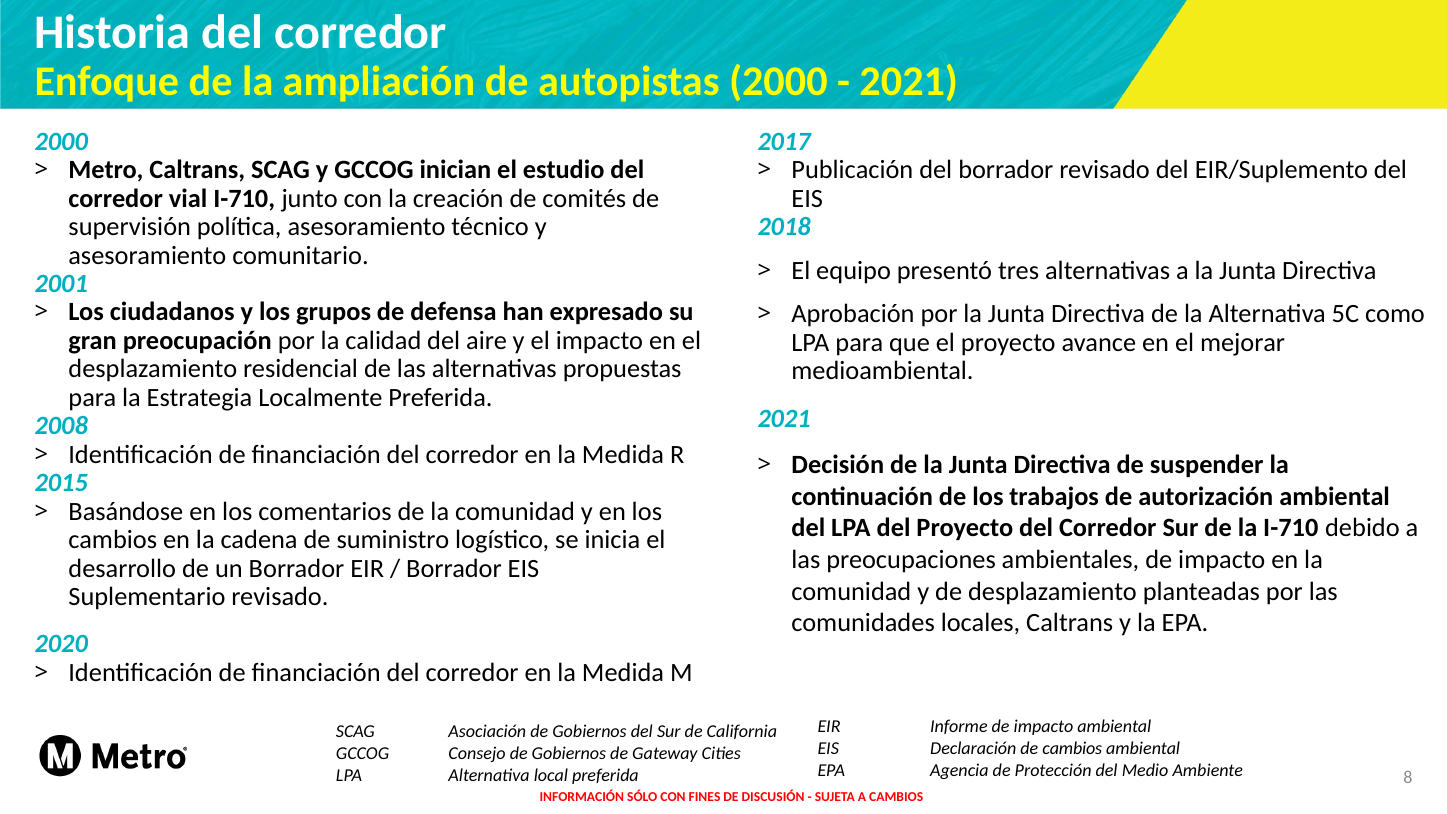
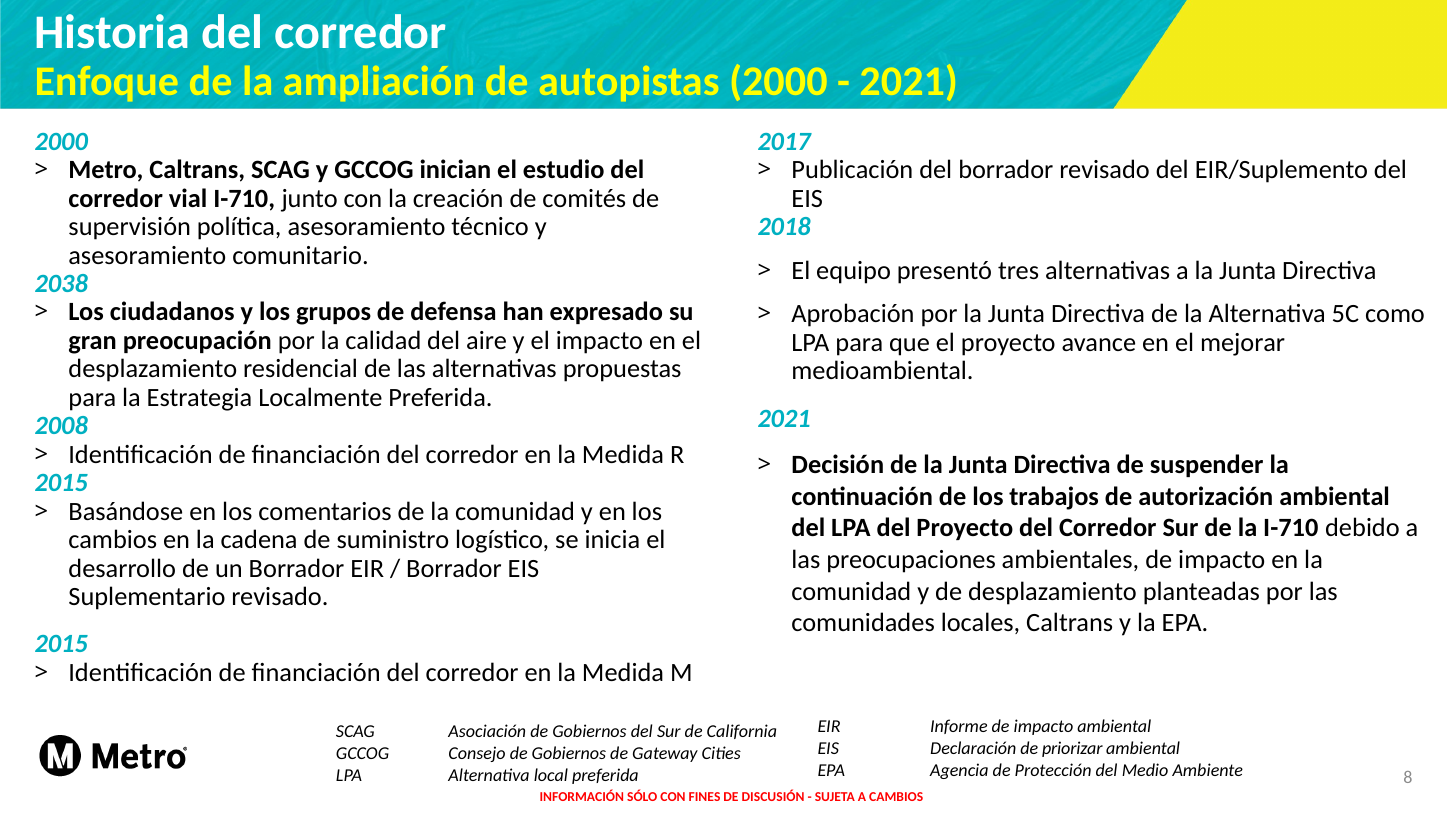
2001: 2001 -> 2038
2020 at (61, 644): 2020 -> 2015
de cambios: cambios -> priorizar
